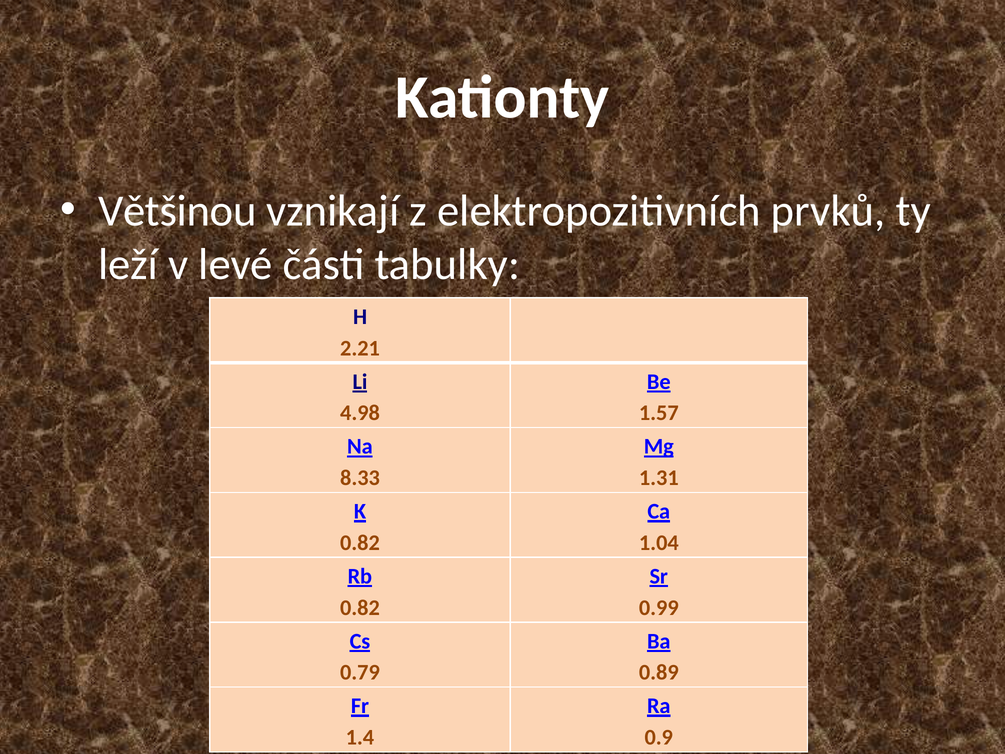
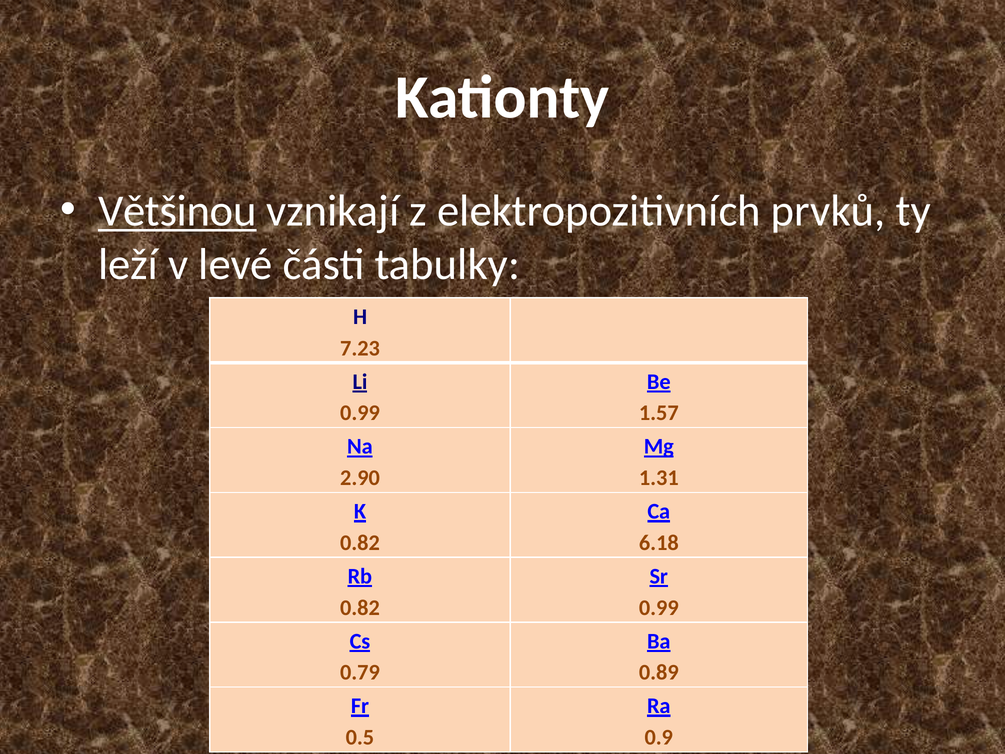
Většinou underline: none -> present
2.21: 2.21 -> 7.23
4.98 at (360, 413): 4.98 -> 0.99
8.33: 8.33 -> 2.90
1.04: 1.04 -> 6.18
1.4: 1.4 -> 0.5
